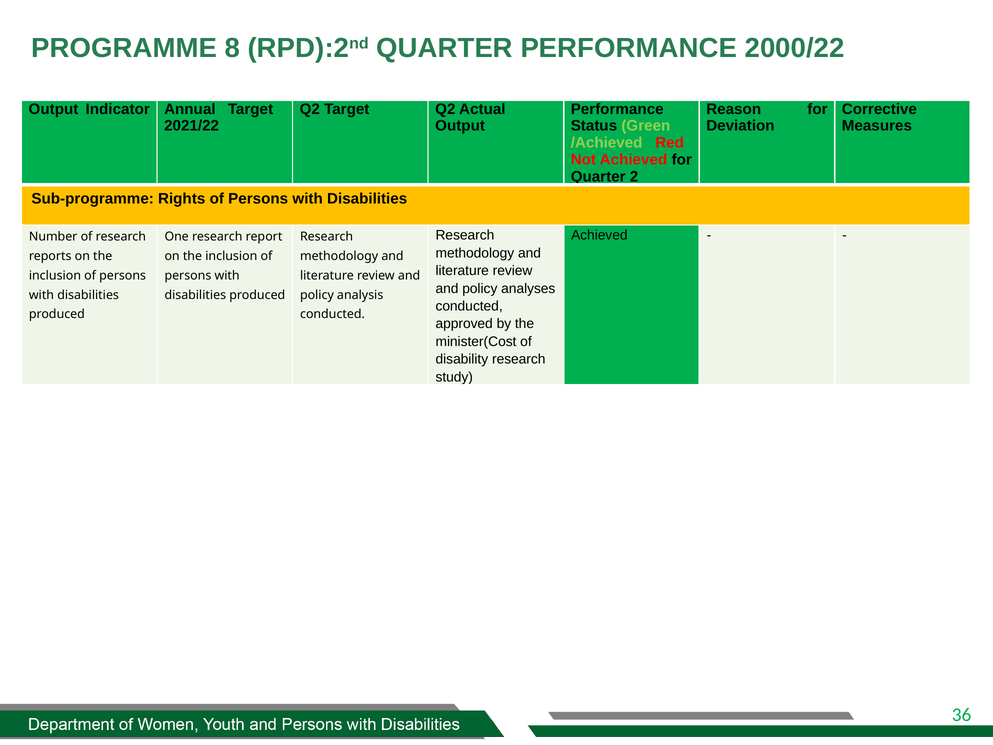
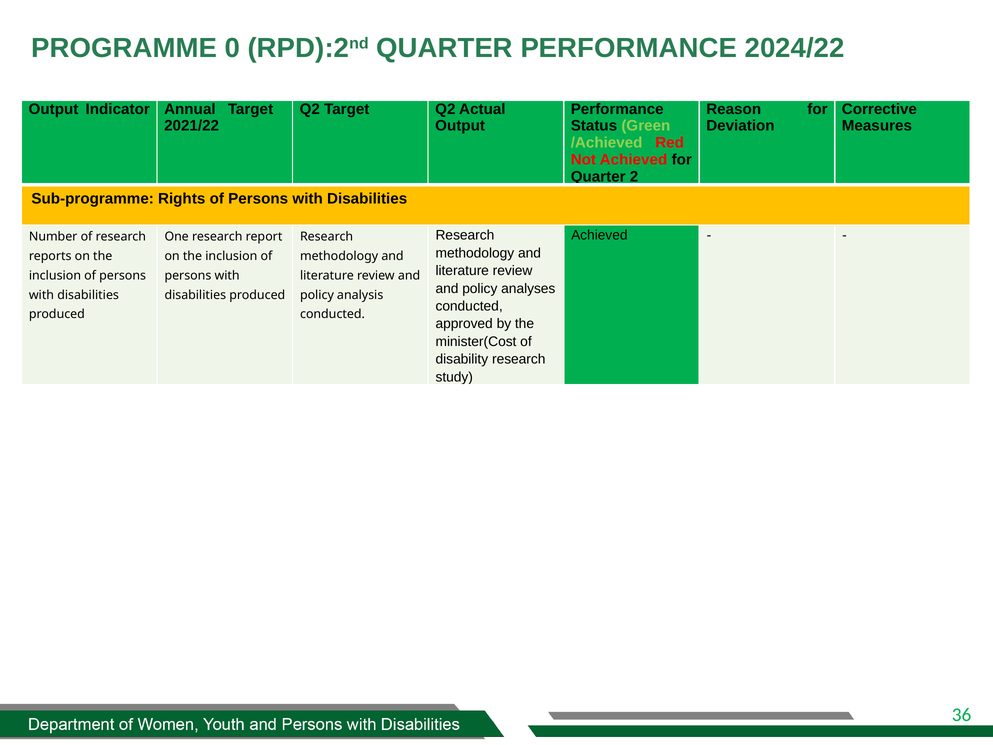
8: 8 -> 0
2000/22: 2000/22 -> 2024/22
